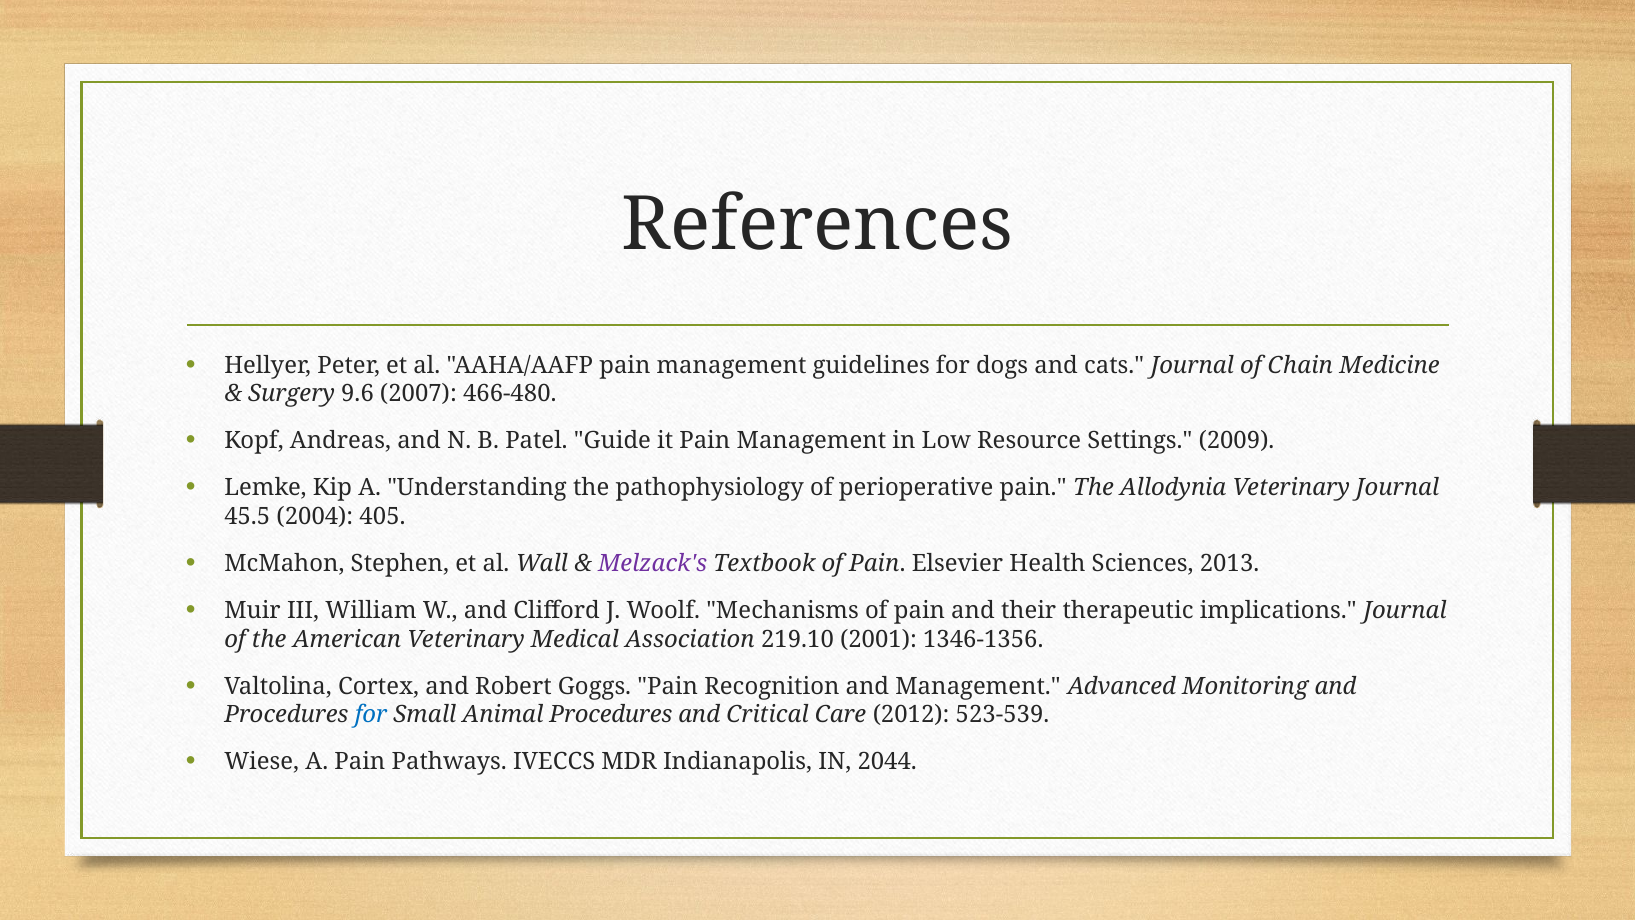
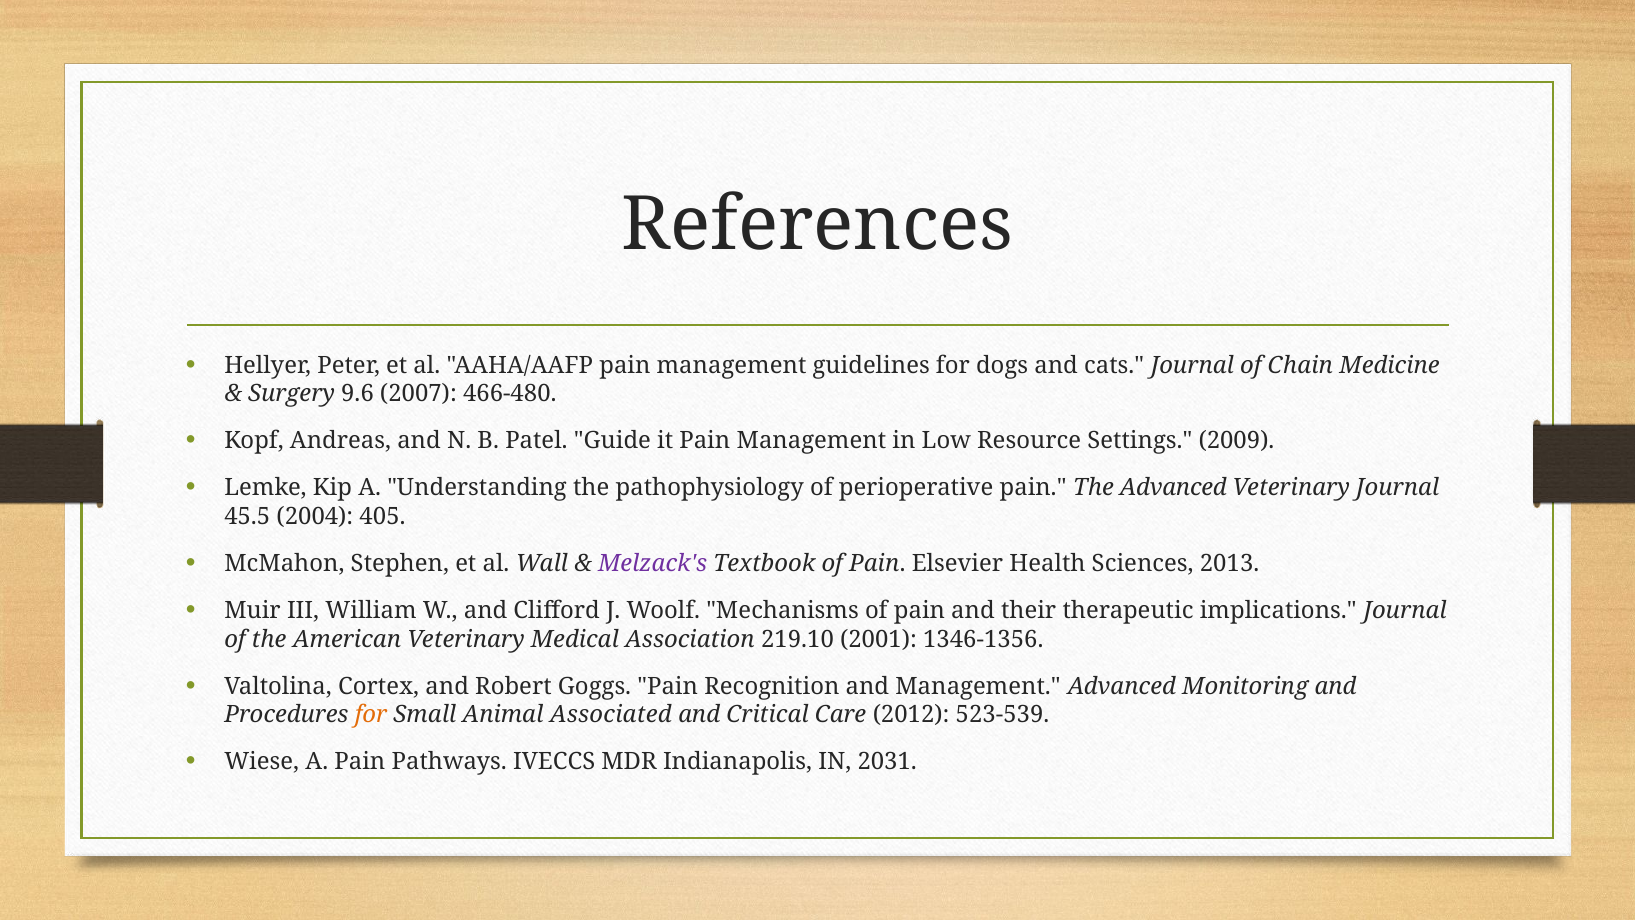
The Allodynia: Allodynia -> Advanced
for at (371, 715) colour: blue -> orange
Animal Procedures: Procedures -> Associated
2044: 2044 -> 2031
